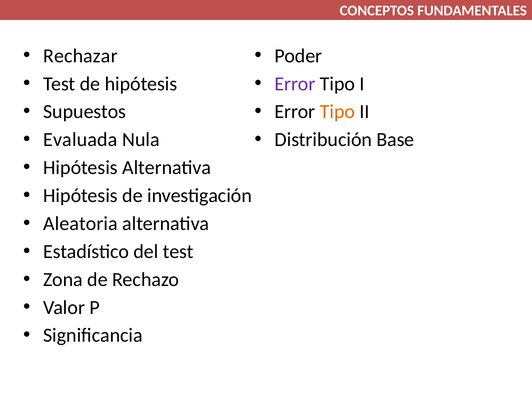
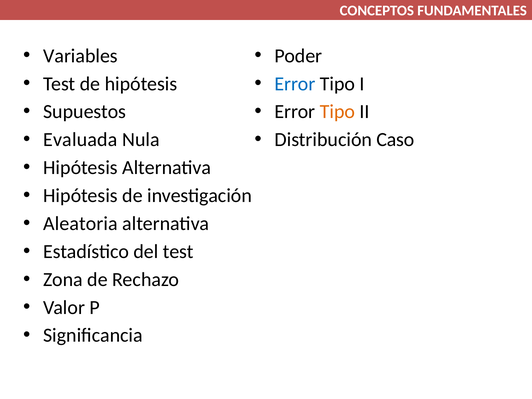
Rechazar: Rechazar -> Variables
Error at (295, 84) colour: purple -> blue
Base: Base -> Caso
